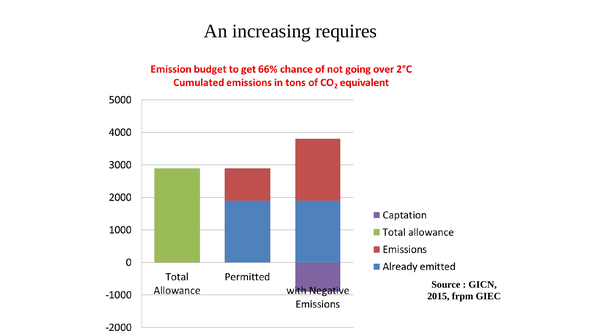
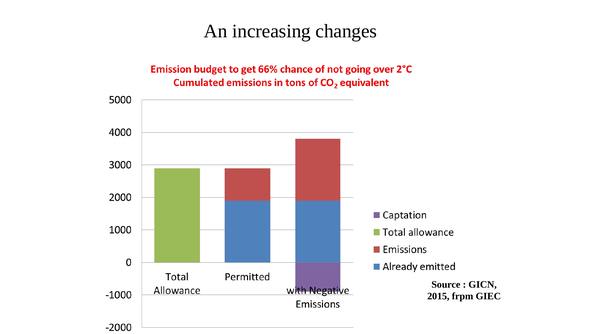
requires: requires -> changes
